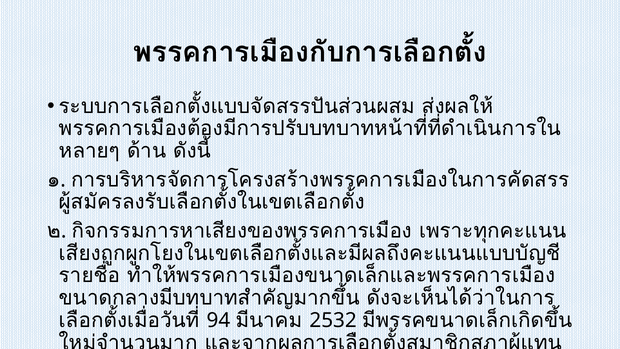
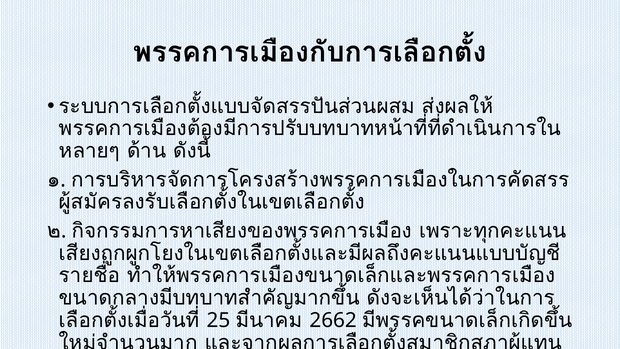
94: 94 -> 25
2532: 2532 -> 2662
